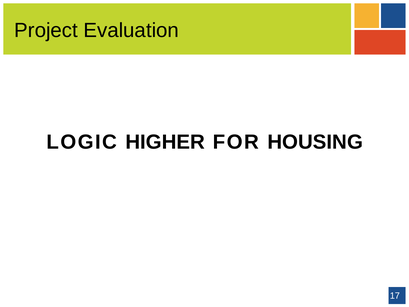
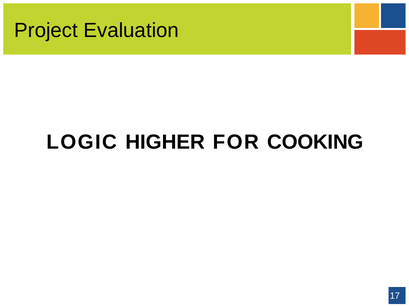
HOUSING: HOUSING -> COOKING
